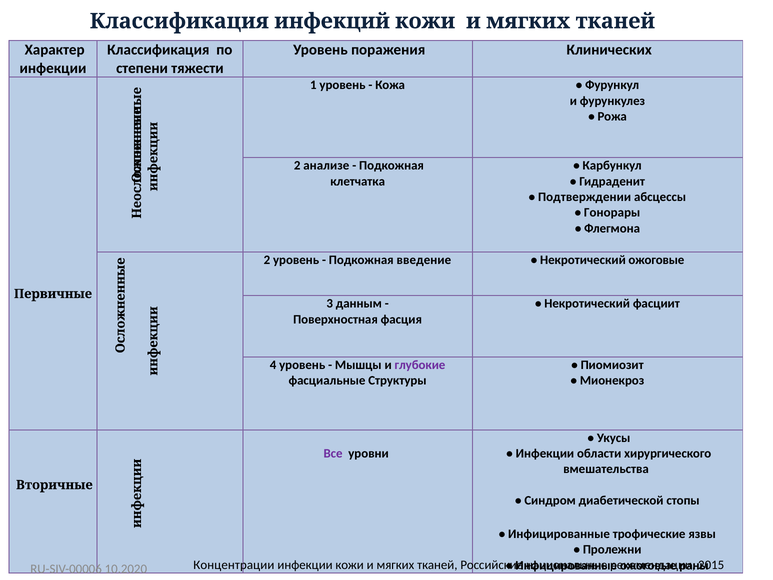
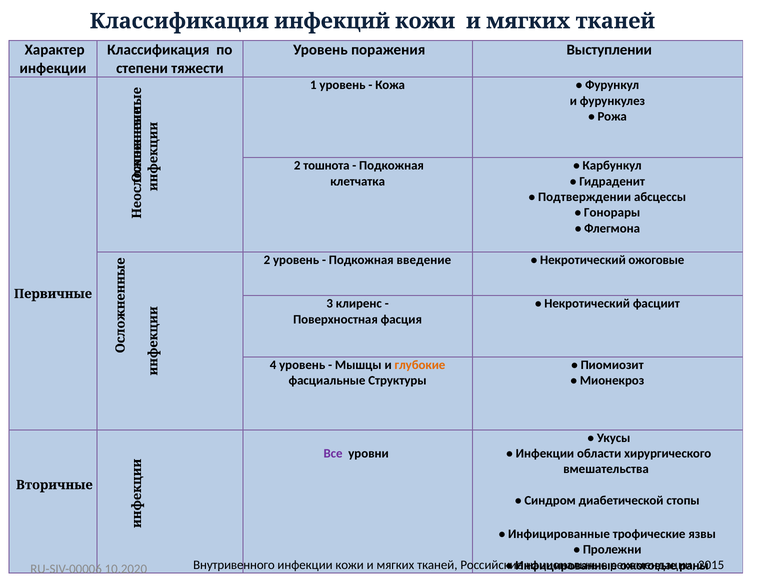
Клинических: Клинических -> Выступлении
анализе: анализе -> тошнота
данным: данным -> клиренс
глубокие colour: purple -> orange
Концентрации: Концентрации -> Внутривенного
